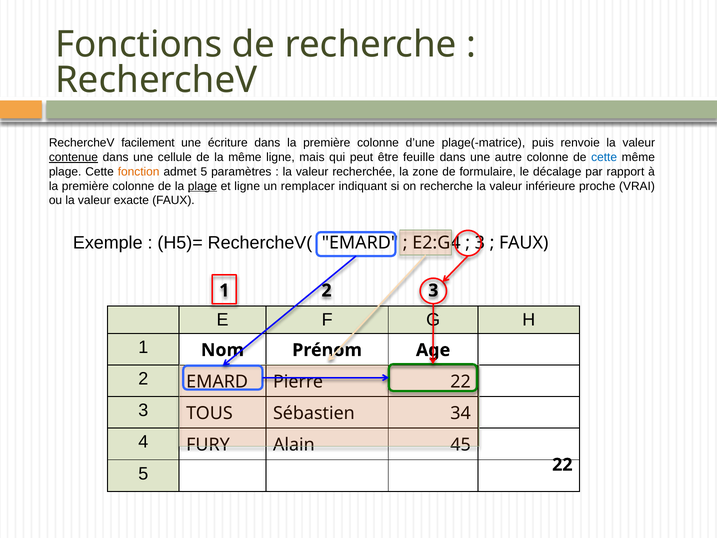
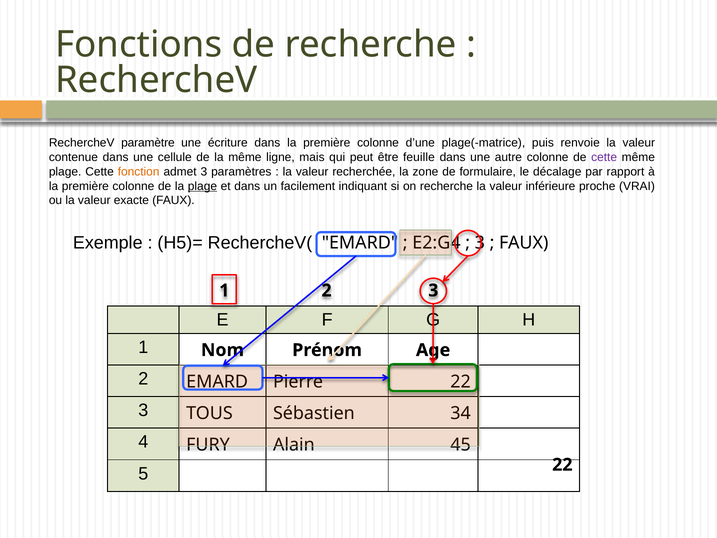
facilement: facilement -> paramètre
contenue underline: present -> none
cette at (604, 157) colour: blue -> purple
admet 5: 5 -> 3
et ligne: ligne -> dans
remplacer: remplacer -> facilement
